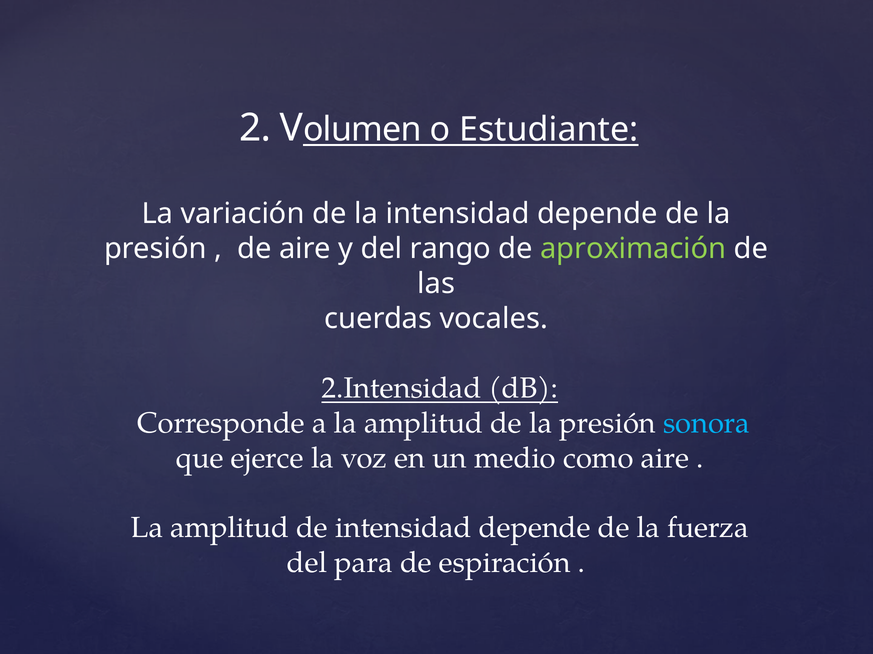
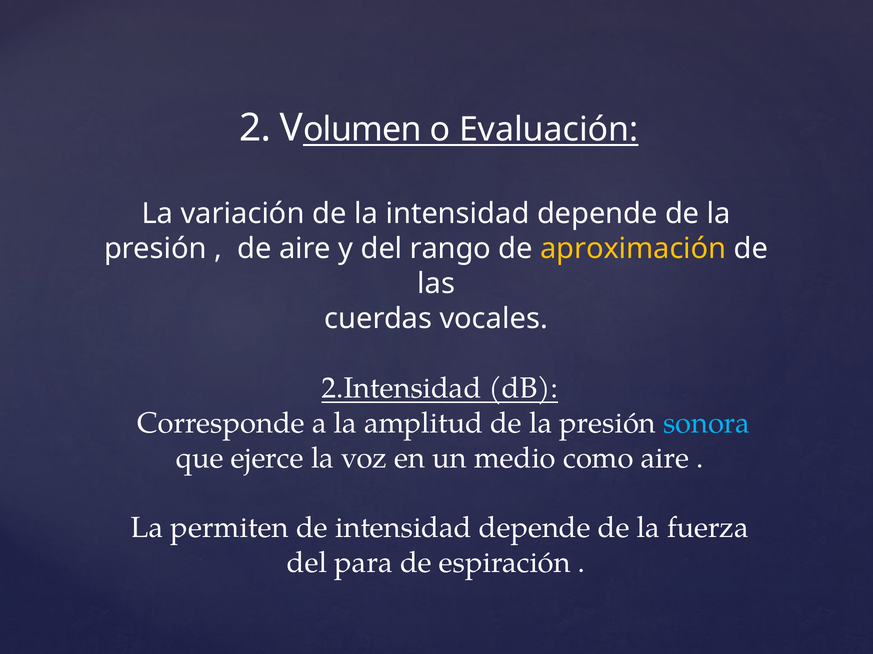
Estudiante: Estudiante -> Evaluación
aproximación colour: light green -> yellow
amplitud at (230, 528): amplitud -> permiten
